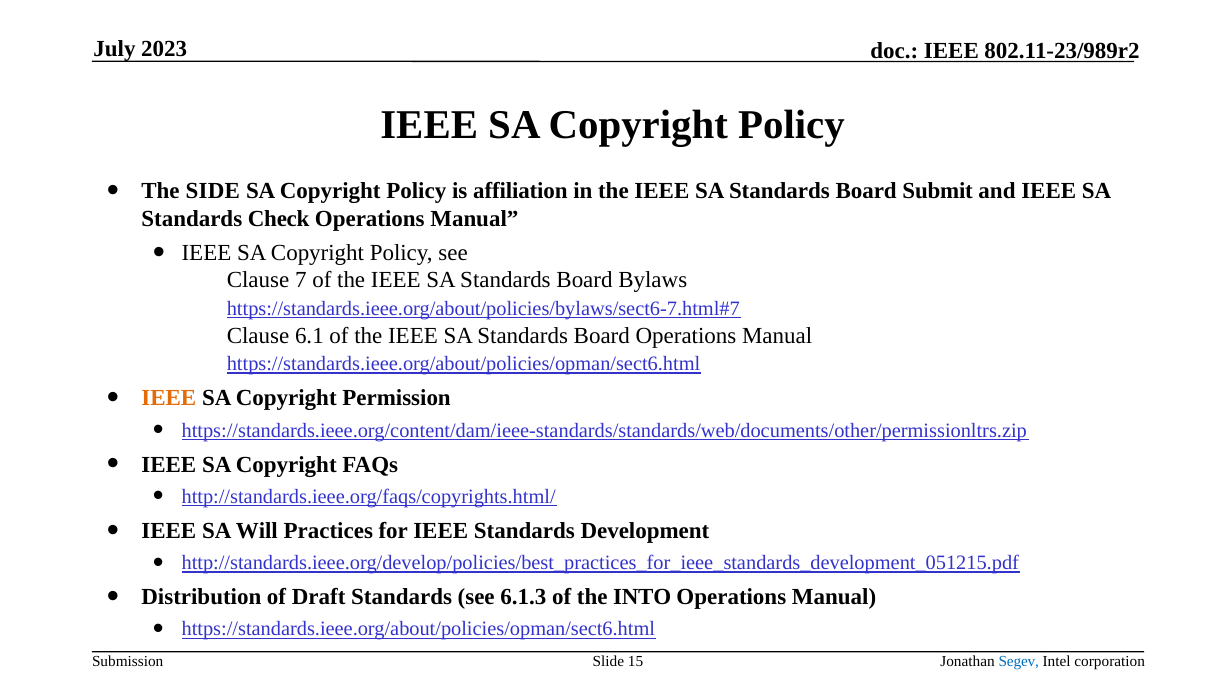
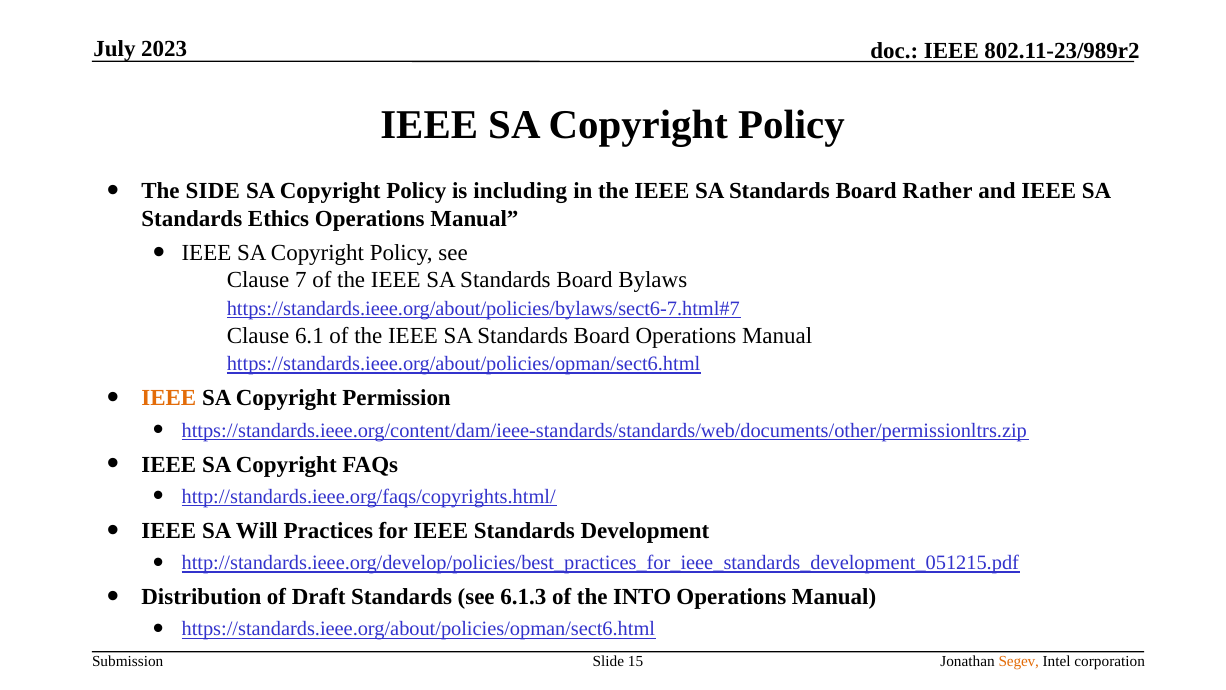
affiliation: affiliation -> including
Submit: Submit -> Rather
Check: Check -> Ethics
Segev colour: blue -> orange
